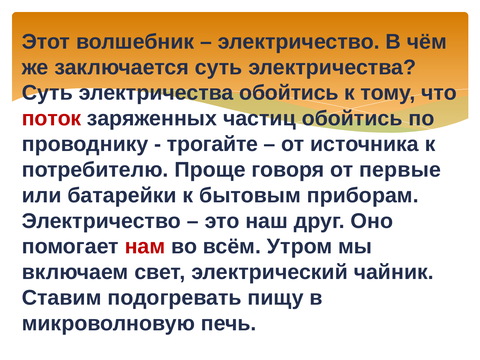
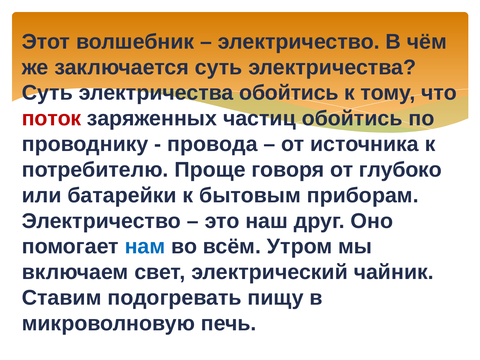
трогайте: трогайте -> провода
первые: первые -> глубоко
нам colour: red -> blue
